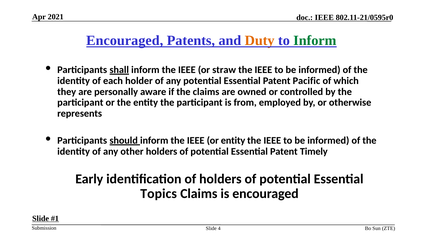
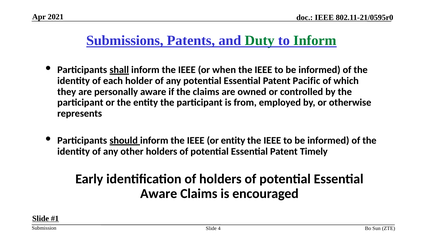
Encouraged at (125, 41): Encouraged -> Submissions
Duty colour: orange -> green
straw: straw -> when
Topics at (159, 194): Topics -> Aware
